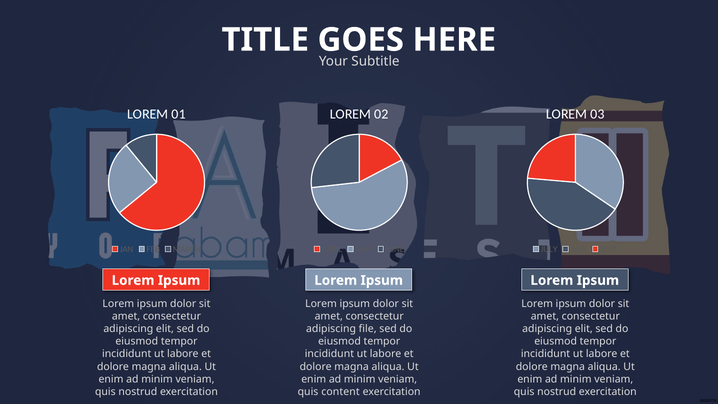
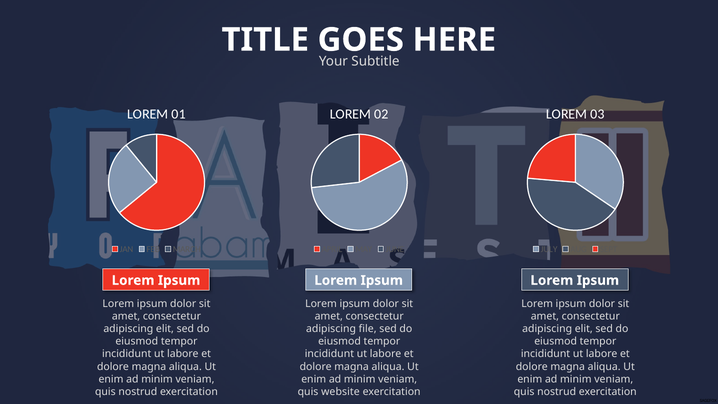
content: content -> website
